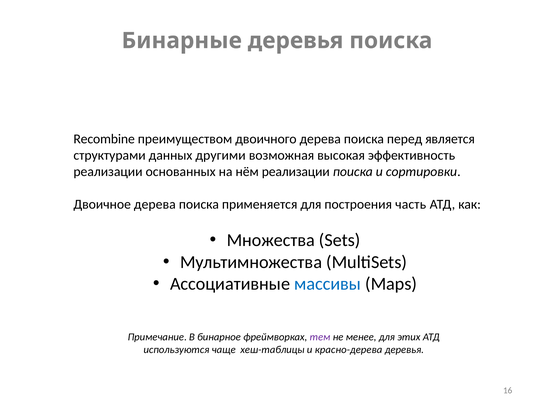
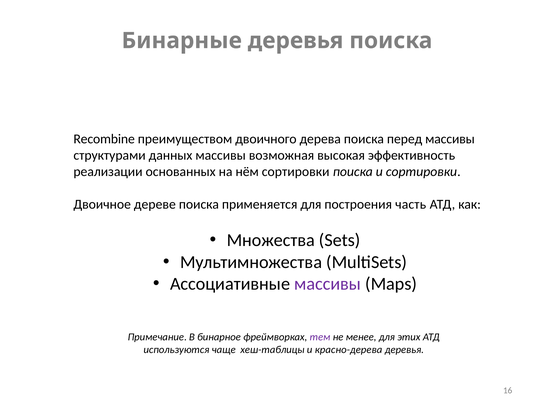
перед является: является -> массивы
данных другими: другими -> массивы
нём реализации: реализации -> сортировки
Двоичное дерева: дерева -> дереве
массивы at (328, 284) colour: blue -> purple
